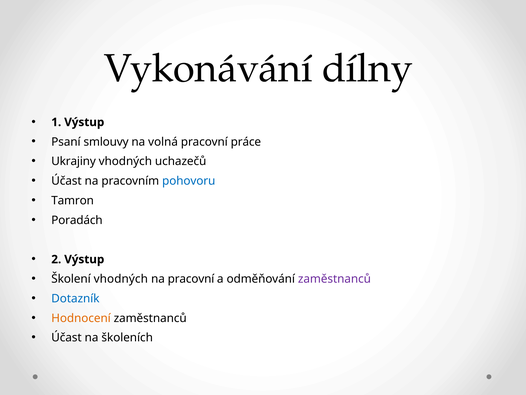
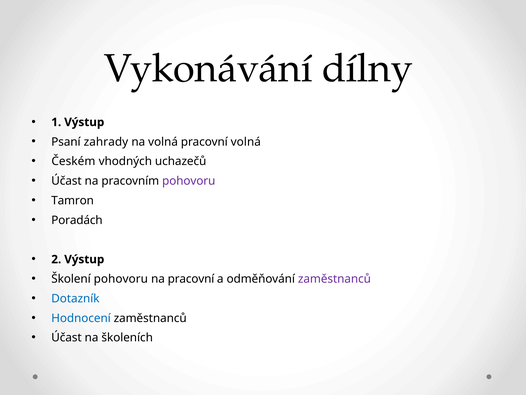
smlouvy: smlouvy -> zahrady
pracovní práce: práce -> volná
Ukrajiny: Ukrajiny -> Českém
pohovoru at (189, 181) colour: blue -> purple
Školení vhodných: vhodných -> pohovoru
Hodnocení colour: orange -> blue
